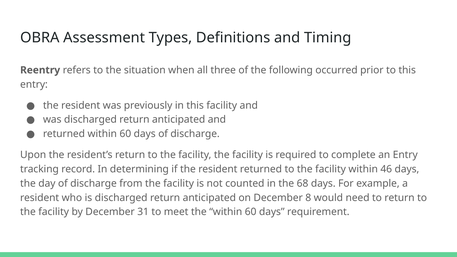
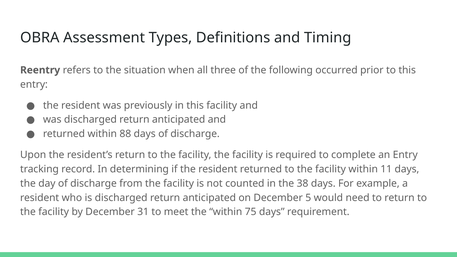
returned within 60: 60 -> 88
46: 46 -> 11
68: 68 -> 38
8: 8 -> 5
the within 60: 60 -> 75
